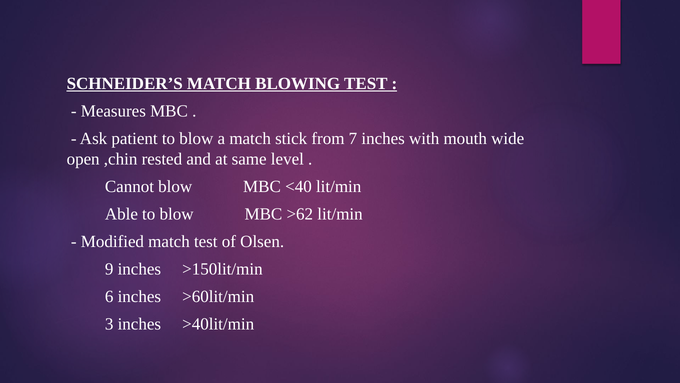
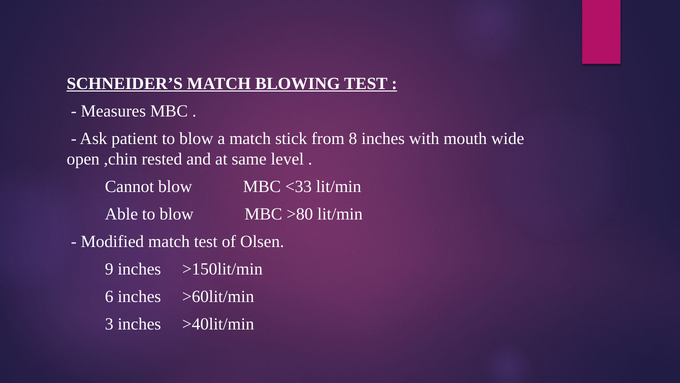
7: 7 -> 8
<40: <40 -> <33
>62: >62 -> >80
